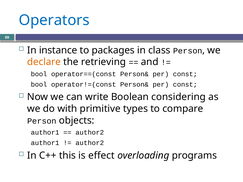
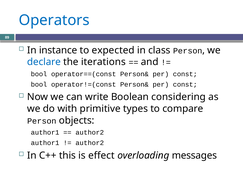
packages: packages -> expected
declare colour: orange -> blue
retrieving: retrieving -> iterations
programs: programs -> messages
